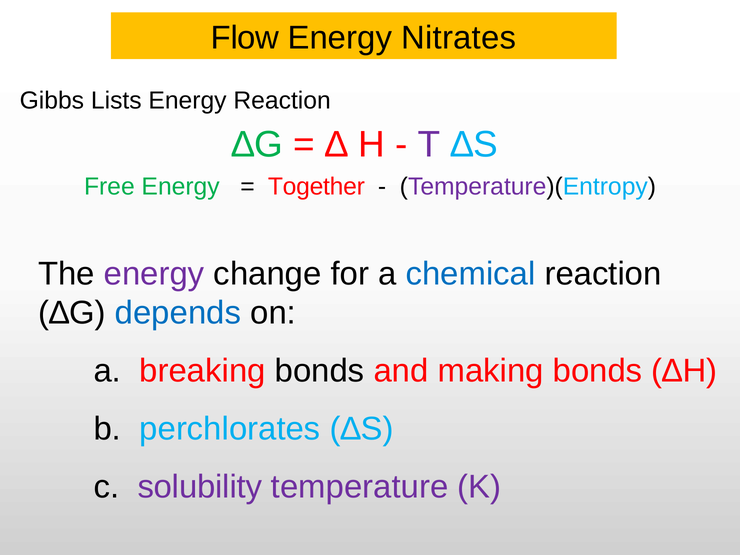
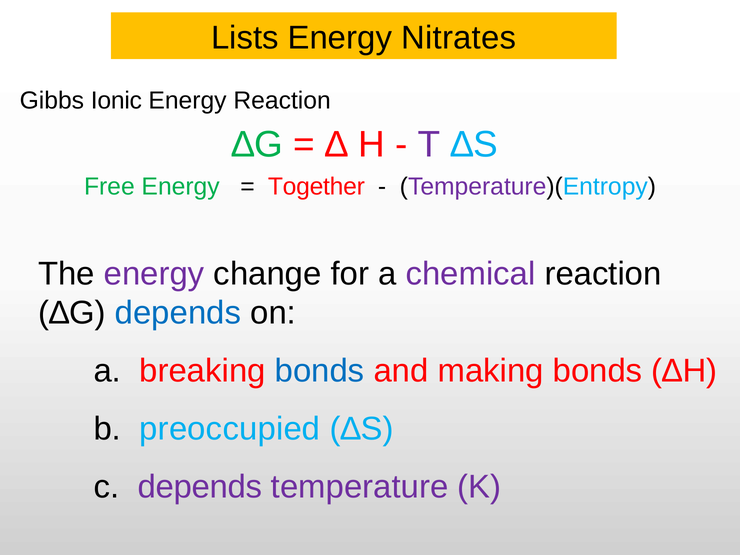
Flow: Flow -> Lists
Lists: Lists -> Ionic
chemical colour: blue -> purple
bonds at (320, 371) colour: black -> blue
perchlorates: perchlorates -> preoccupied
c solubility: solubility -> depends
